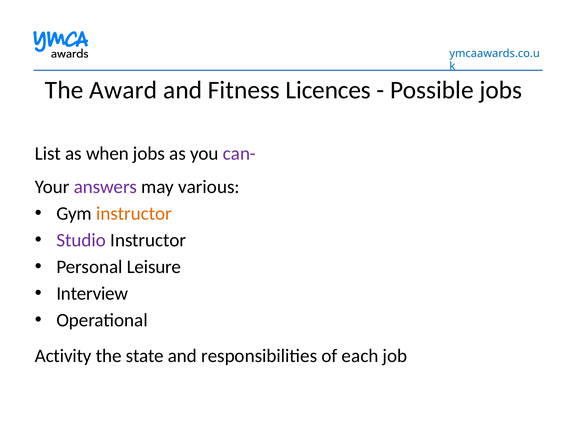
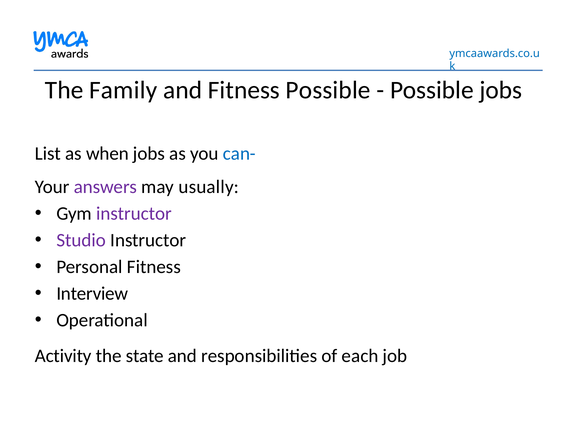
Award: Award -> Family
Fitness Licences: Licences -> Possible
can- colour: purple -> blue
various: various -> usually
instructor at (134, 214) colour: orange -> purple
Personal Leisure: Leisure -> Fitness
